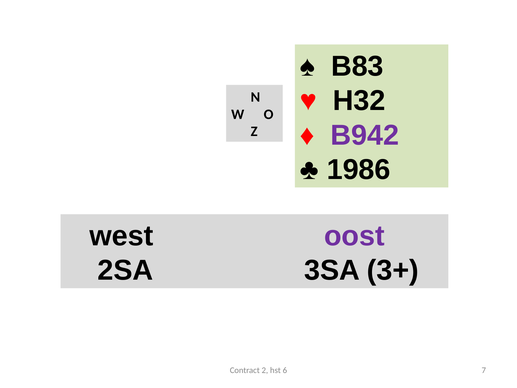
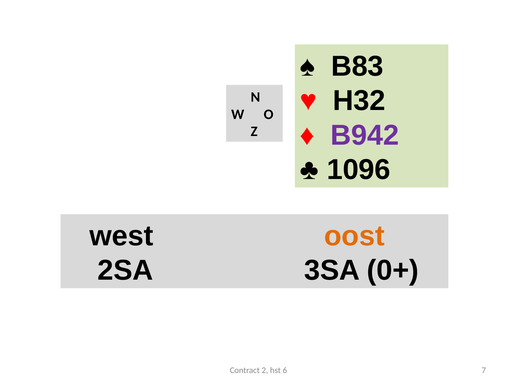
1986: 1986 -> 1096
oost colour: purple -> orange
3+: 3+ -> 0+
